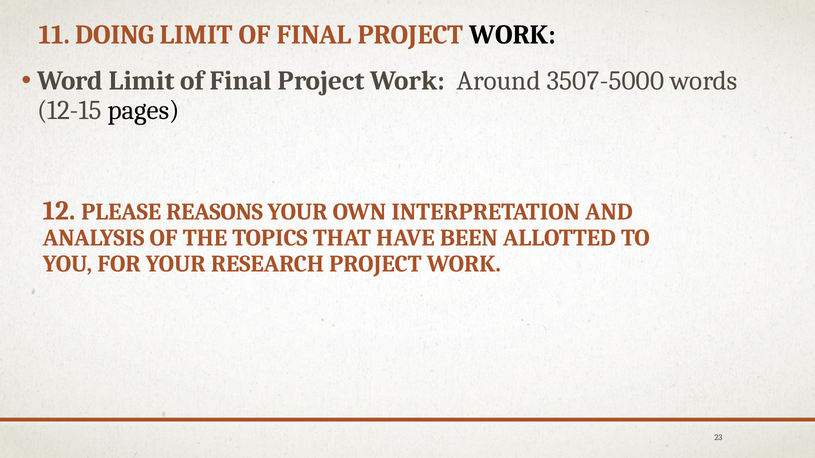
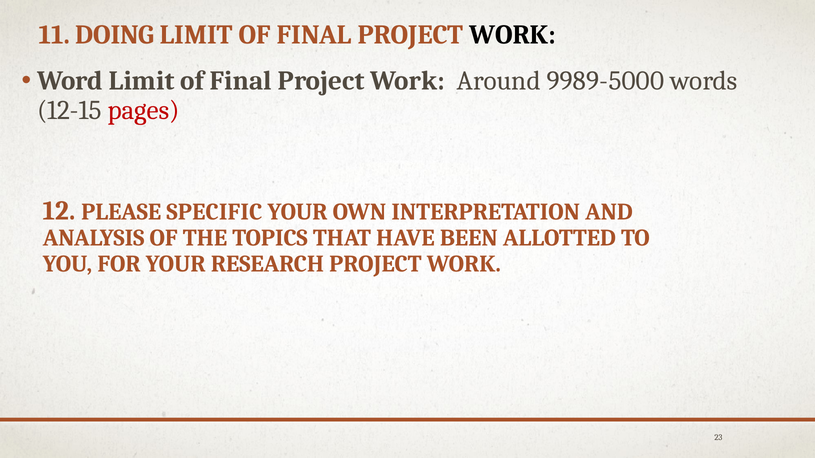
3507-5000: 3507-5000 -> 9989-5000
pages colour: black -> red
REASONS: REASONS -> SPECIFIC
